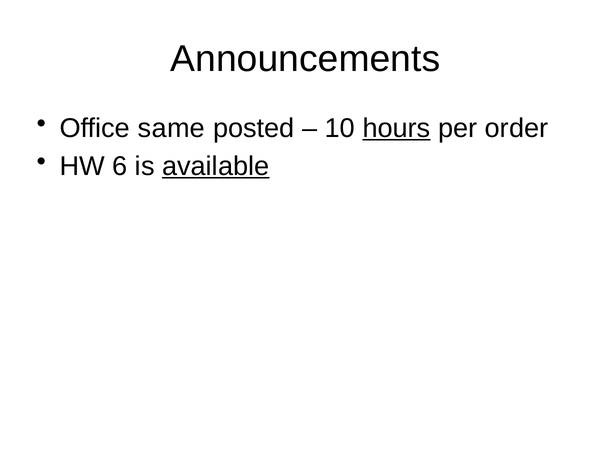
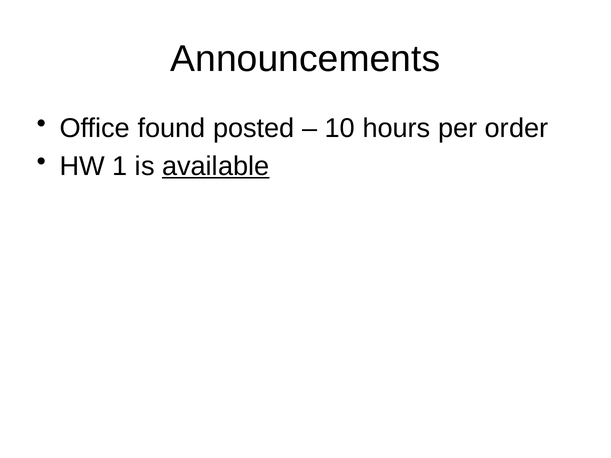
same: same -> found
hours underline: present -> none
6: 6 -> 1
